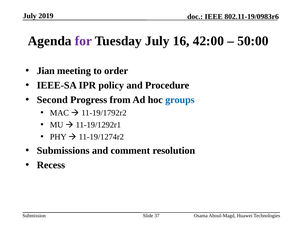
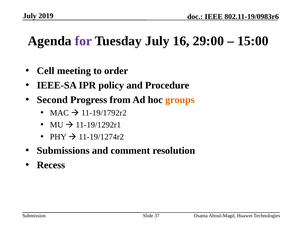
42:00: 42:00 -> 29:00
50:00: 50:00 -> 15:00
Jian: Jian -> Cell
groups colour: blue -> orange
